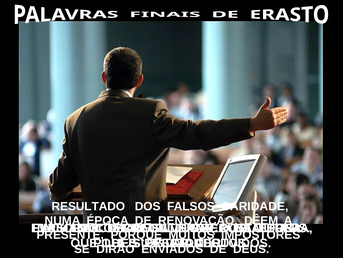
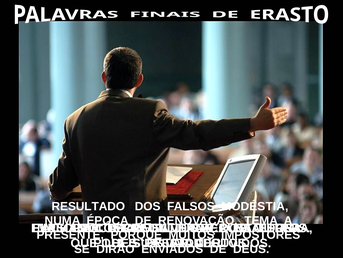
CARIDADE: CARIDADE -> MODÉSTIA
DÊEM: DÊEM -> TEMA
